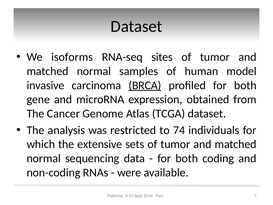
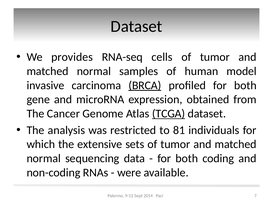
isoforms: isoforms -> provides
sites: sites -> cells
TCGA underline: none -> present
74: 74 -> 81
